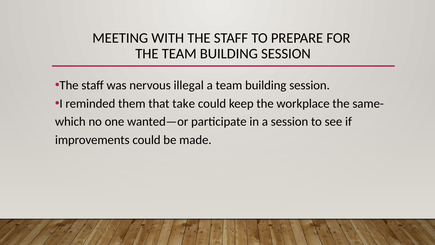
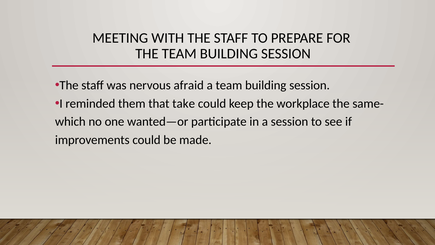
illegal: illegal -> afraid
